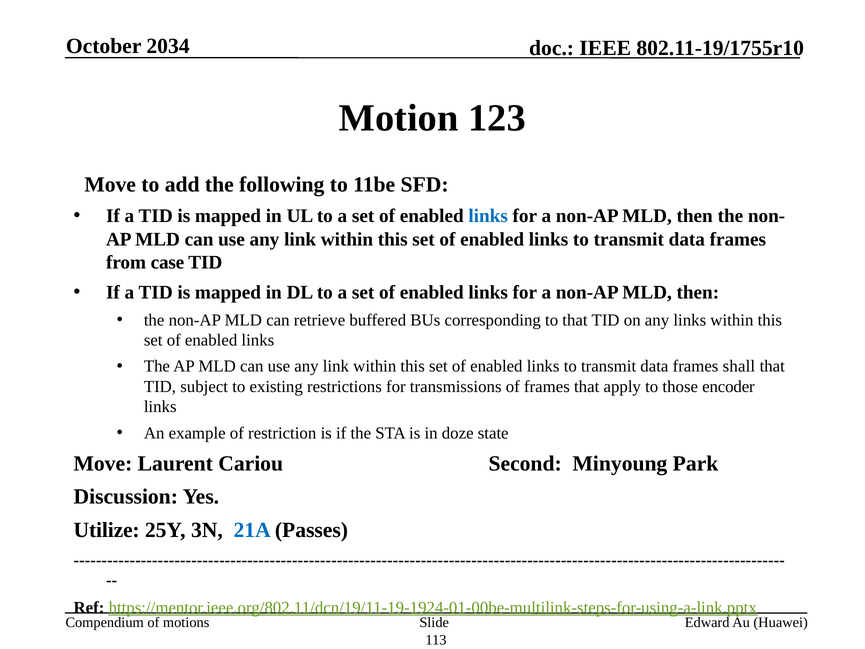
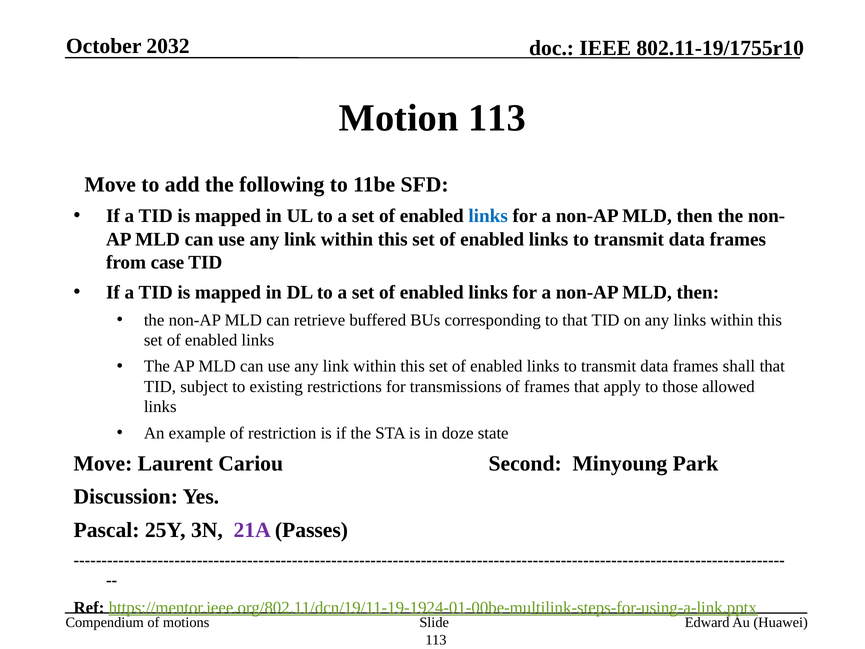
2034: 2034 -> 2032
Motion 123: 123 -> 113
encoder: encoder -> allowed
Utilize: Utilize -> Pascal
21A colour: blue -> purple
